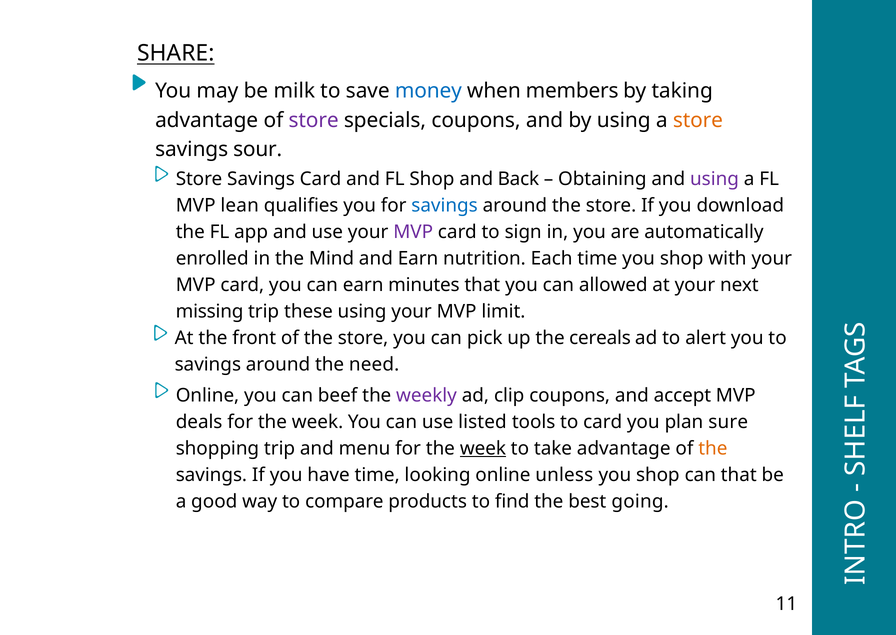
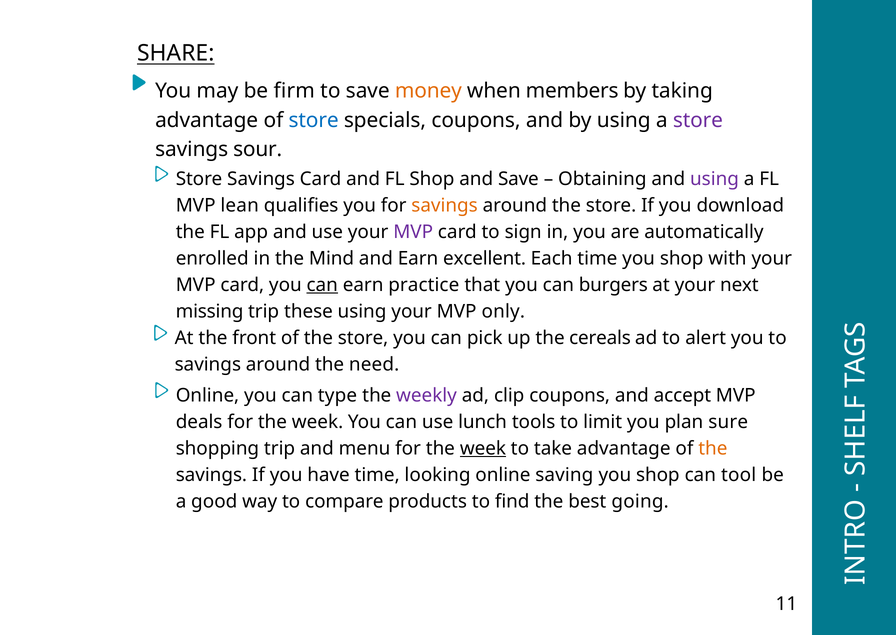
milk: milk -> firm
money colour: blue -> orange
store at (314, 120) colour: purple -> blue
store at (698, 120) colour: orange -> purple
and Back: Back -> Save
savings at (445, 206) colour: blue -> orange
nutrition: nutrition -> excellent
can at (322, 285) underline: none -> present
minutes: minutes -> practice
allowed: allowed -> burgers
limit: limit -> only
beef: beef -> type
listed: listed -> lunch
to card: card -> limit
unless: unless -> saving
can that: that -> tool
